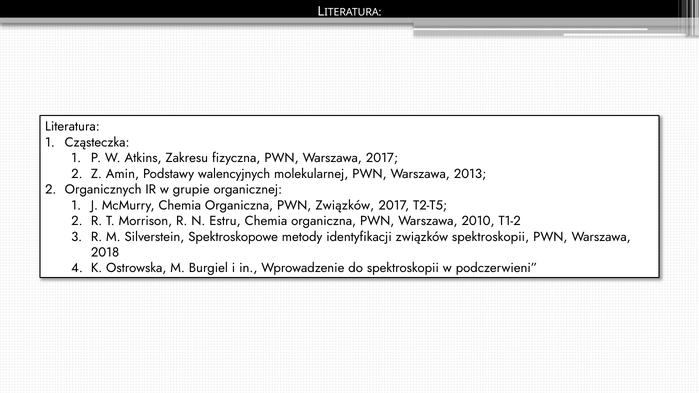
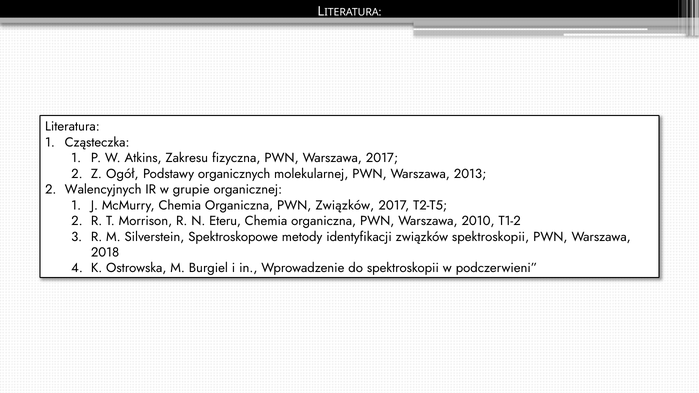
Amin: Amin -> Ogół
walencyjnych: walencyjnych -> organicznych
Organicznych: Organicznych -> Walencyjnych
Estru: Estru -> Eteru
